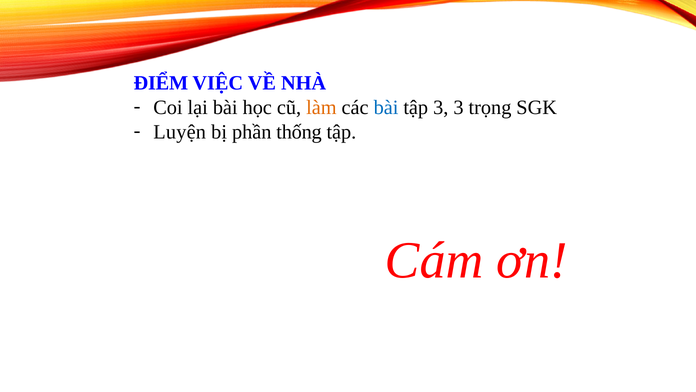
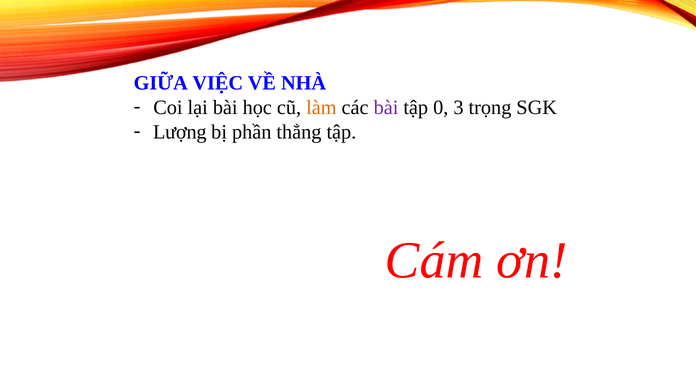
ĐIỂM: ĐIỂM -> GIỮA
bài at (386, 107) colour: blue -> purple
tập 3: 3 -> 0
Luyện: Luyện -> Lượng
thống: thống -> thẳng
